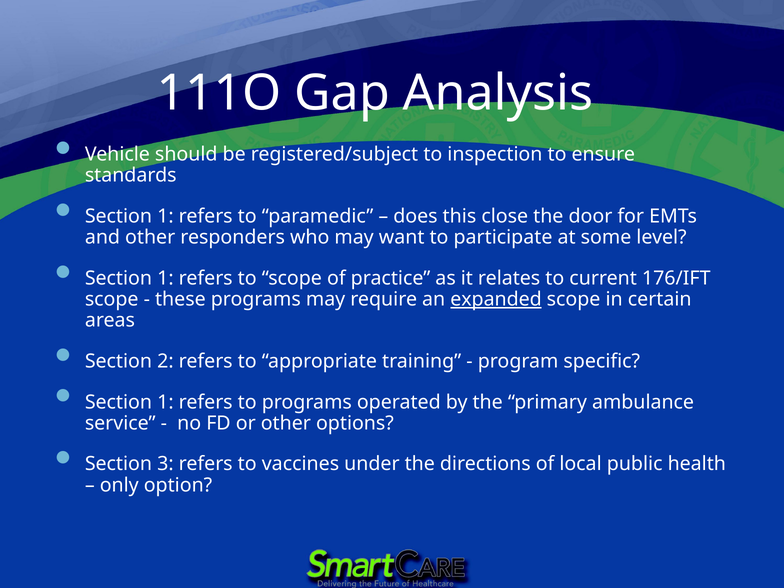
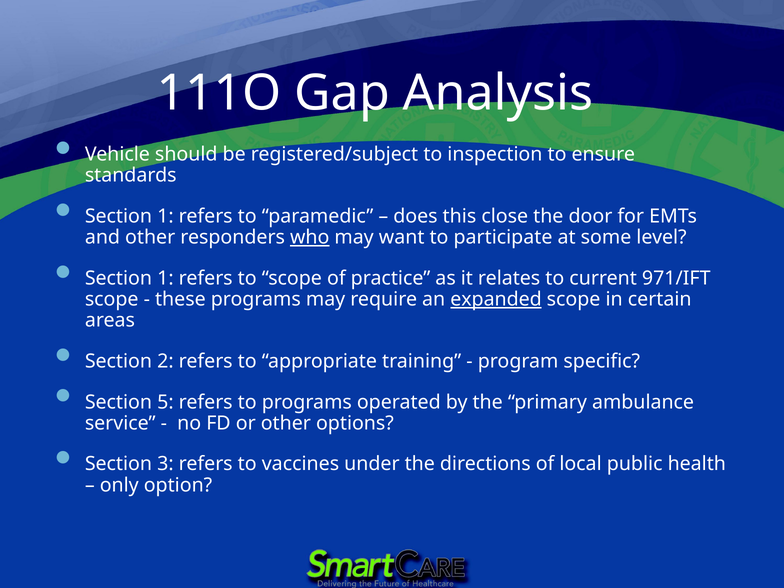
who underline: none -> present
176/IFT: 176/IFT -> 971/IFT
1 at (165, 402): 1 -> 5
